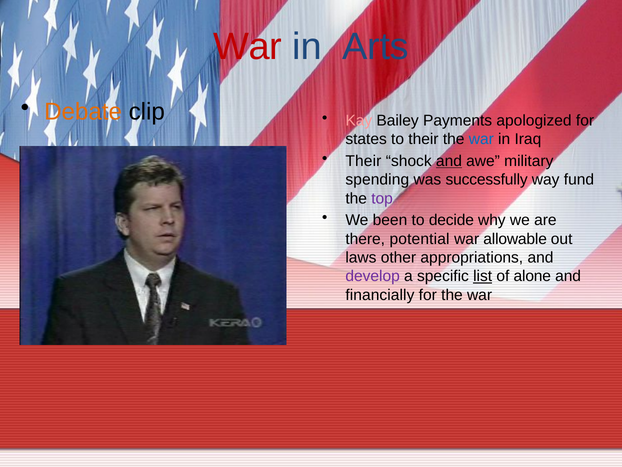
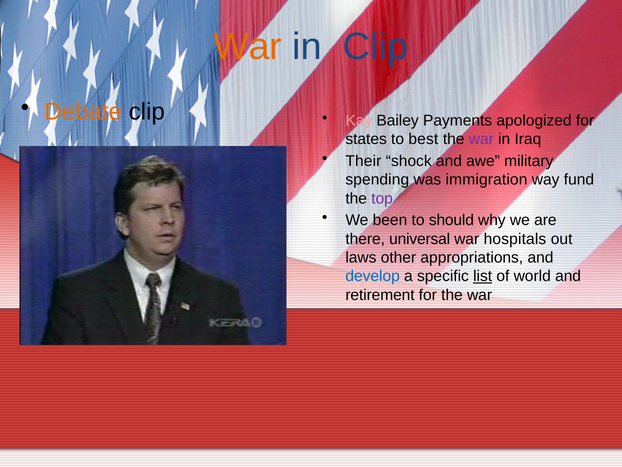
War at (248, 47) colour: red -> orange
in Arts: Arts -> Clip
to their: their -> best
war at (481, 139) colour: blue -> purple
and at (449, 161) underline: present -> none
successfully: successfully -> immigration
decide: decide -> should
potential: potential -> universal
allowable: allowable -> hospitals
develop colour: purple -> blue
alone: alone -> world
financially: financially -> retirement
